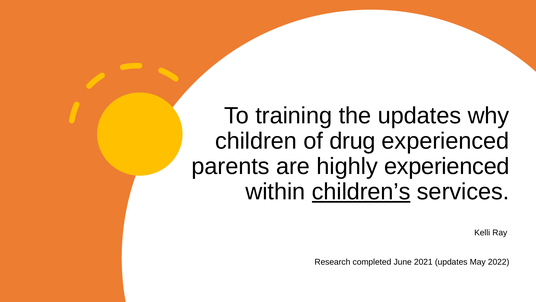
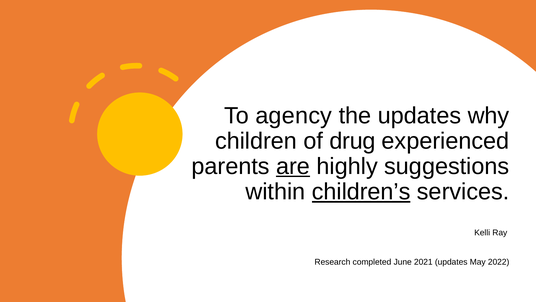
training: training -> agency
are underline: none -> present
highly experienced: experienced -> suggestions
